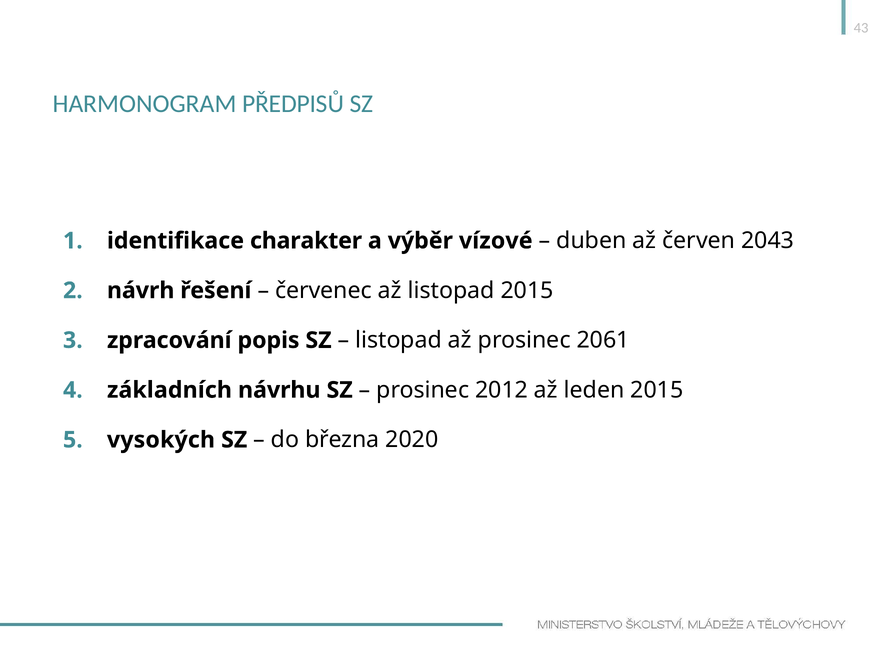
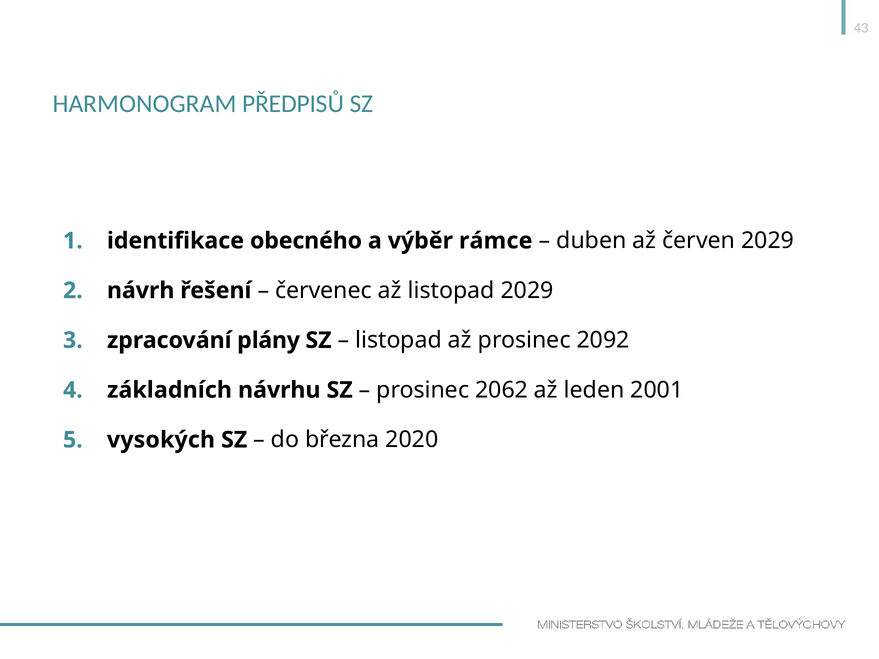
charakter: charakter -> obecného
vízové: vízové -> rámce
červen 2043: 2043 -> 2029
listopad 2015: 2015 -> 2029
popis: popis -> plány
2061: 2061 -> 2092
2012: 2012 -> 2062
leden 2015: 2015 -> 2001
